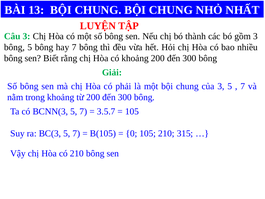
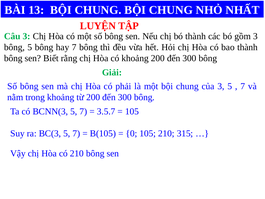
bao nhiều: nhiều -> thành
